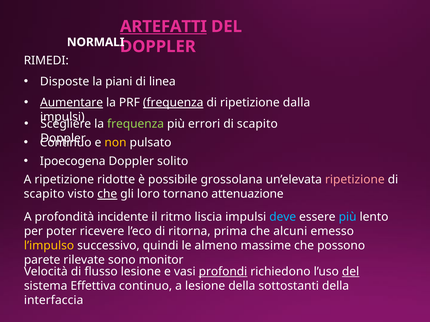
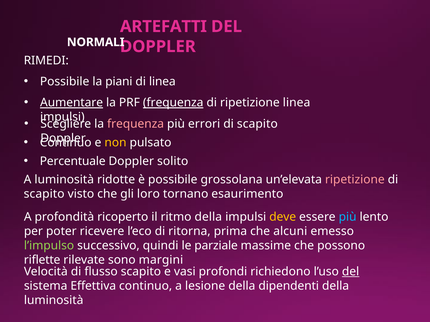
ARTEFATTI underline: present -> none
Disposte at (65, 82): Disposte -> Possibile
ripetizione dalla: dalla -> linea
frequenza at (136, 124) colour: light green -> pink
Ipoecogena: Ipoecogena -> Percentuale
A ripetizione: ripetizione -> luminosità
che at (107, 194) underline: present -> none
attenuazione: attenuazione -> esaurimento
incidente: incidente -> ricoperto
ritmo liscia: liscia -> della
deve colour: light blue -> yellow
l’impulso colour: yellow -> light green
almeno: almeno -> parziale
parete: parete -> riflette
monitor: monitor -> margini
flusso lesione: lesione -> scapito
profondi underline: present -> none
sottostanti: sottostanti -> dipendenti
interfaccia at (54, 301): interfaccia -> luminosità
